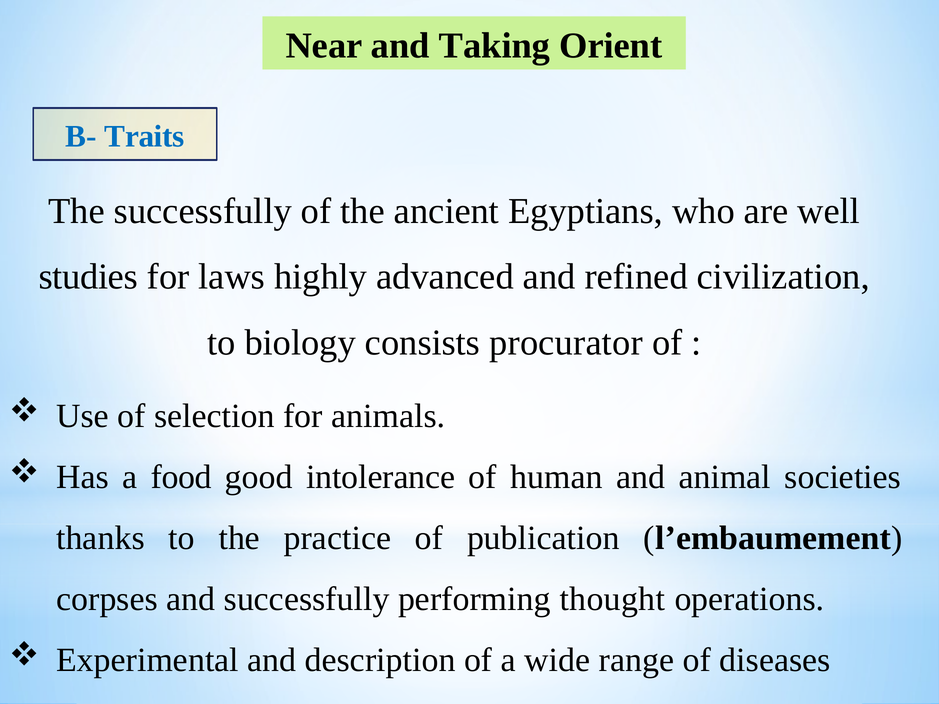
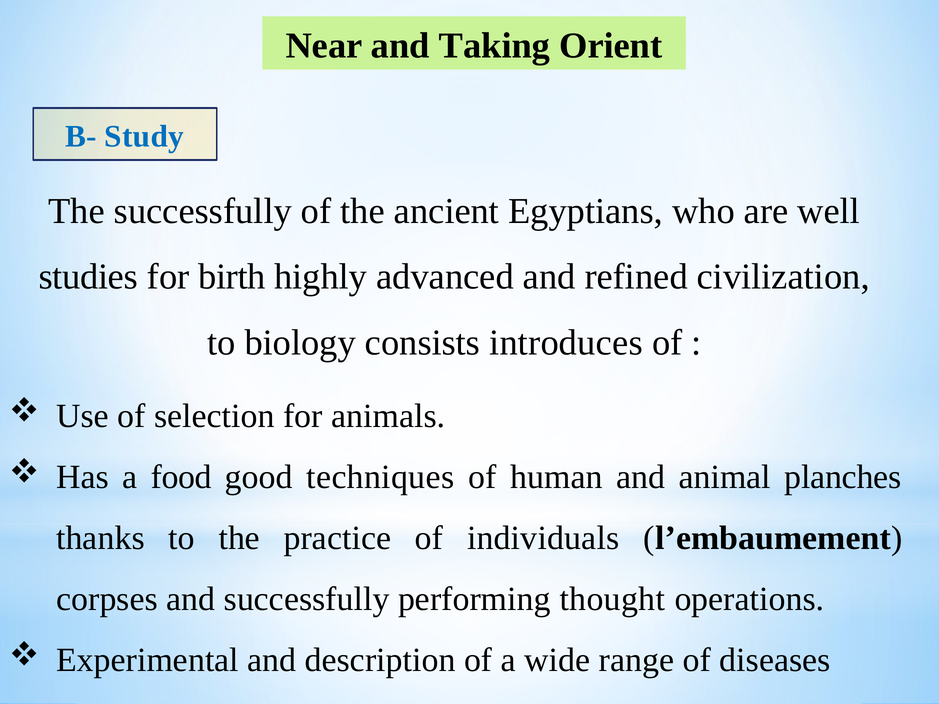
Traits: Traits -> Study
laws: laws -> birth
procurator: procurator -> introduces
intolerance: intolerance -> techniques
societies: societies -> planches
publication: publication -> individuals
